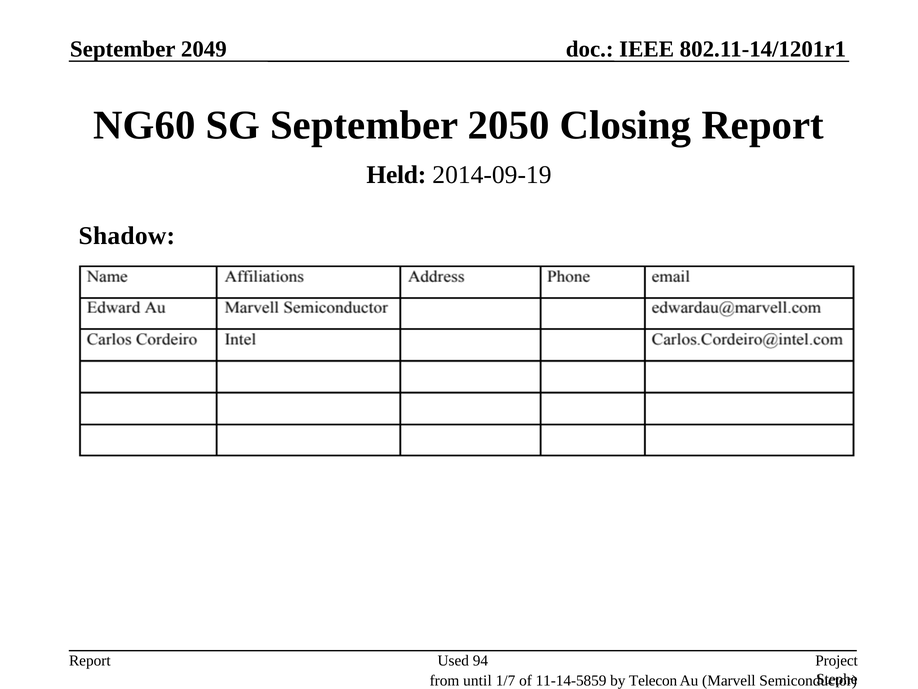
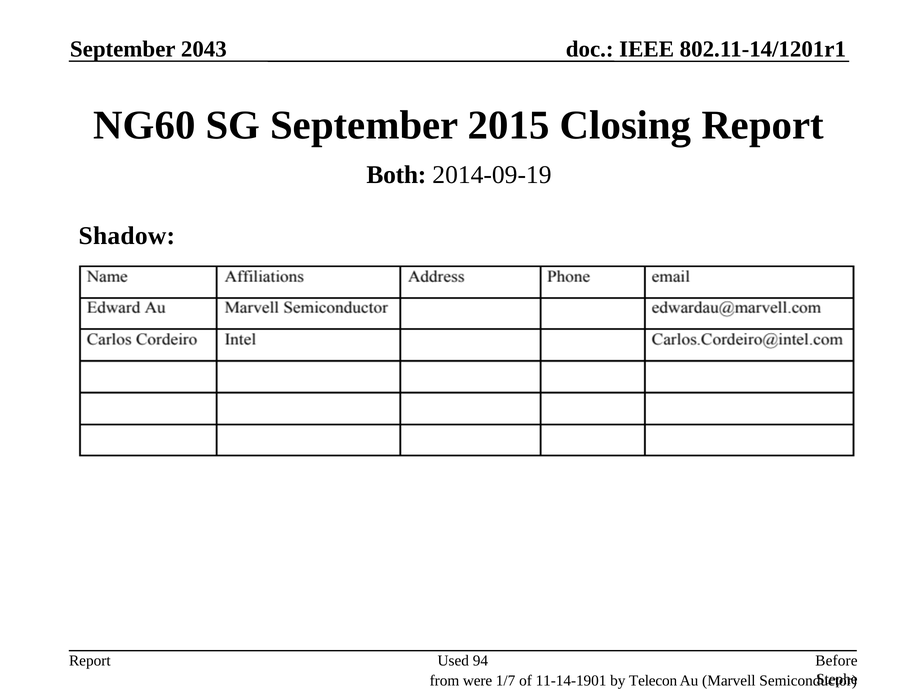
2049: 2049 -> 2043
2050: 2050 -> 2015
Held: Held -> Both
Project: Project -> Before
until: until -> were
11-14-5859: 11-14-5859 -> 11-14-1901
